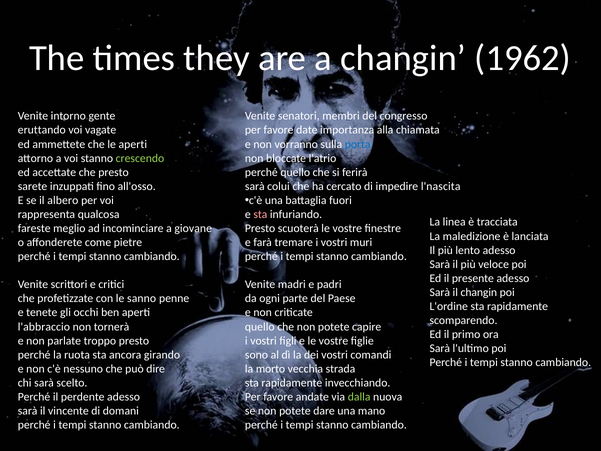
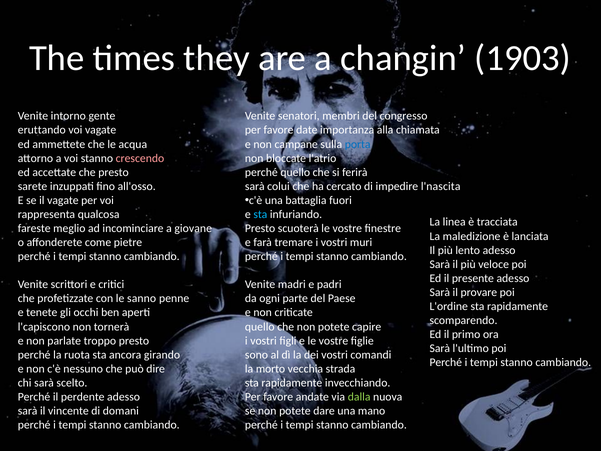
1962: 1962 -> 1903
le aperti: aperti -> acqua
vorranno: vorranno -> campane
crescendo colour: light green -> pink
il albero: albero -> vagate
sta at (260, 214) colour: pink -> light blue
il changin: changin -> provare
l'abbraccio: l'abbraccio -> l'capiscono
